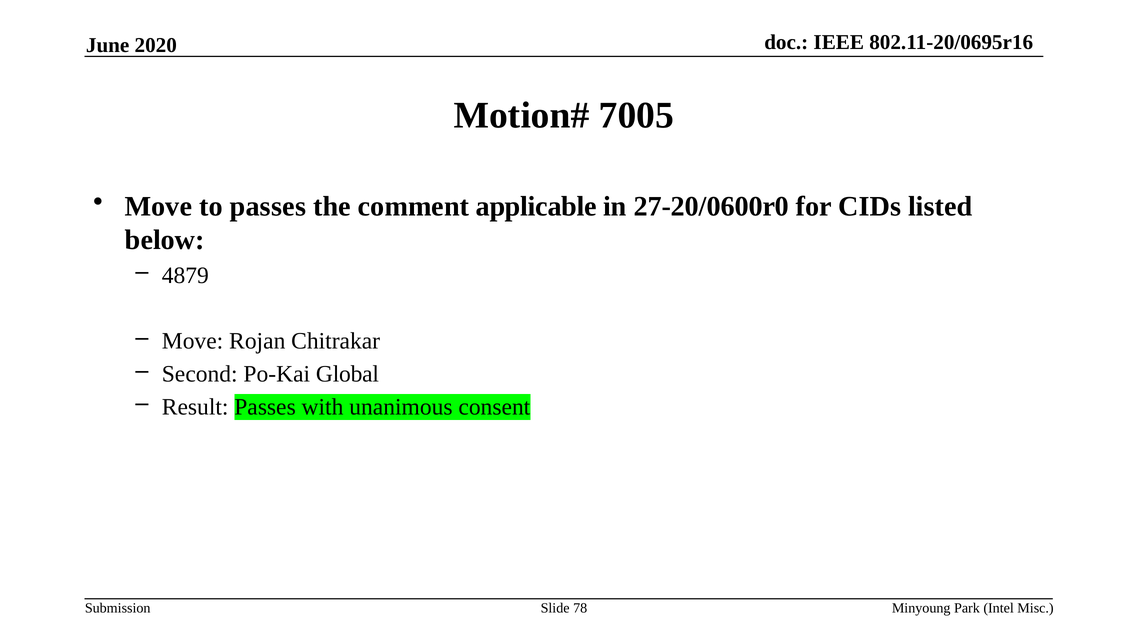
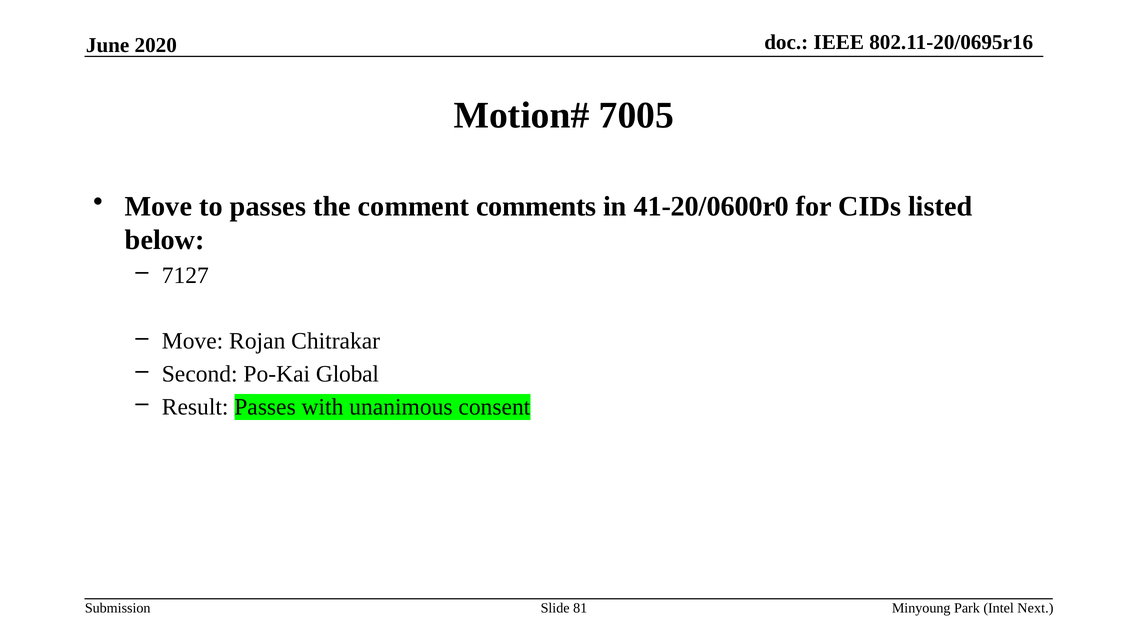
applicable: applicable -> comments
27-20/0600r0: 27-20/0600r0 -> 41-20/0600r0
4879: 4879 -> 7127
78: 78 -> 81
Misc: Misc -> Next
